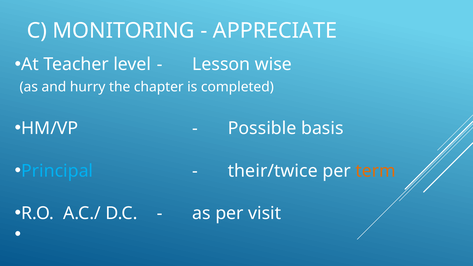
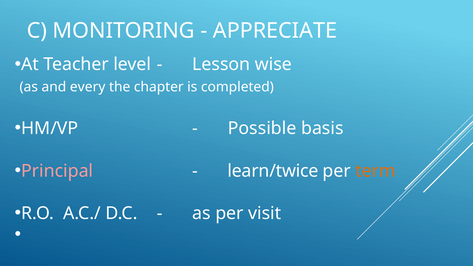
hurry: hurry -> every
Principal colour: light blue -> pink
their/twice: their/twice -> learn/twice
